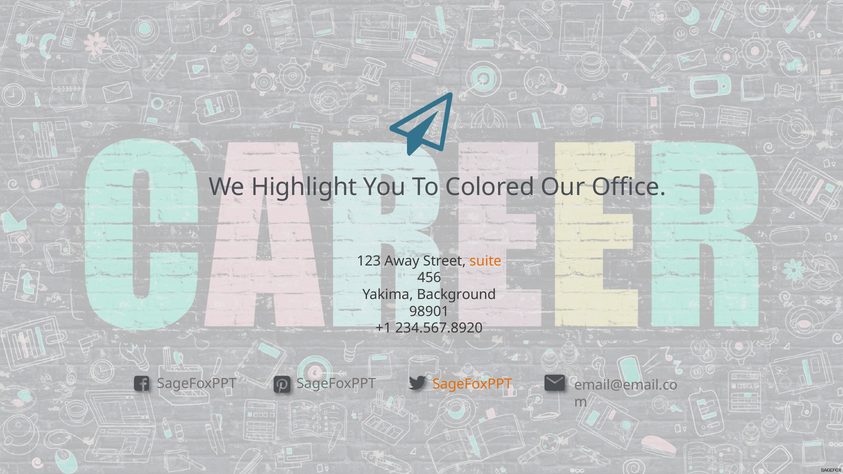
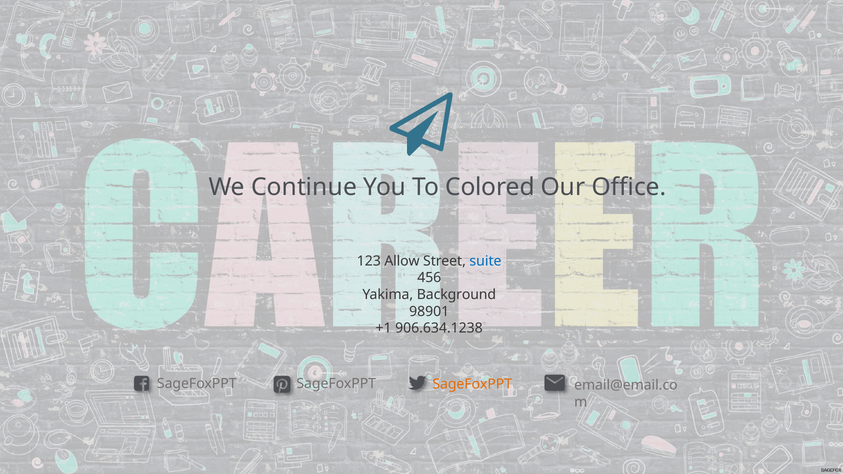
Highlight: Highlight -> Continue
Away: Away -> Allow
suite colour: orange -> blue
234.567.8920: 234.567.8920 -> 906.634.1238
